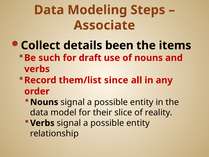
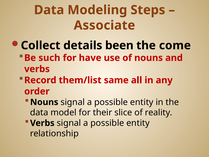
items: items -> come
draft: draft -> have
since: since -> same
